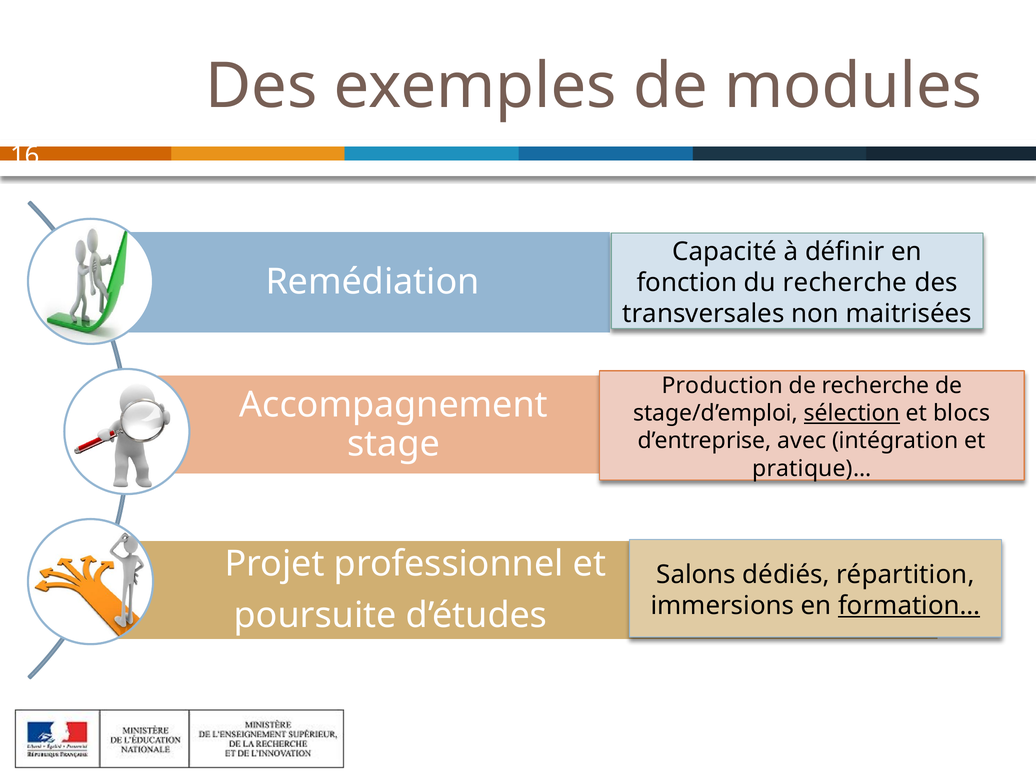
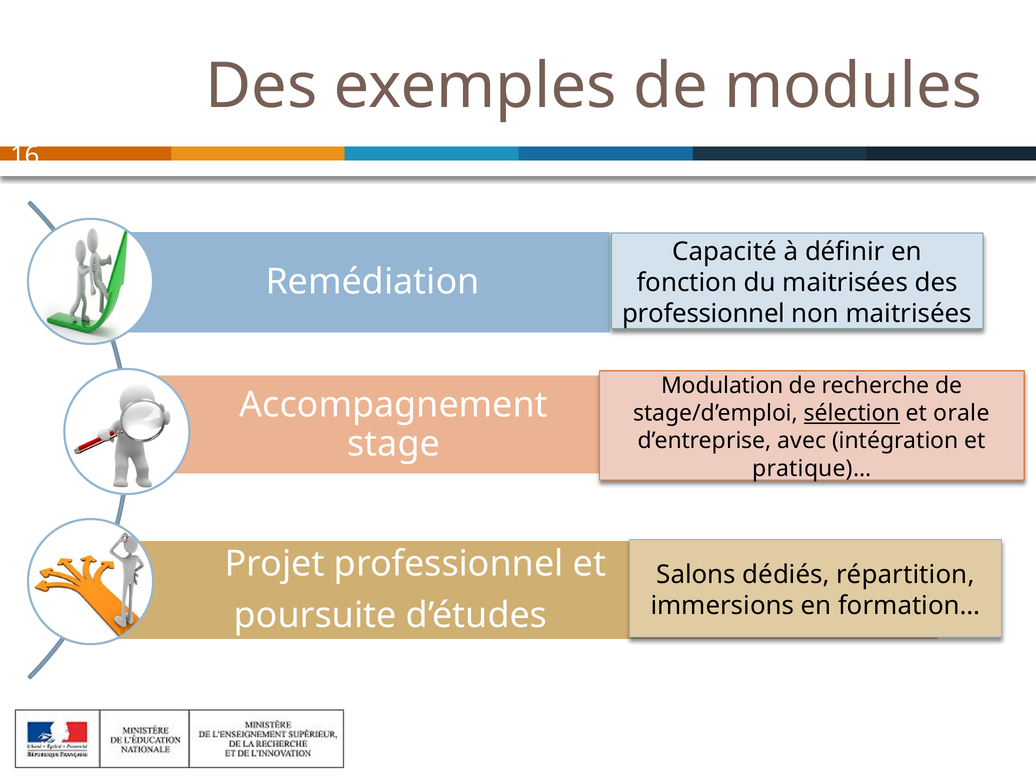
du recherche: recherche -> maitrisées
transversales at (703, 314): transversales -> professionnel
Production: Production -> Modulation
blocs: blocs -> orale
formation… underline: present -> none
